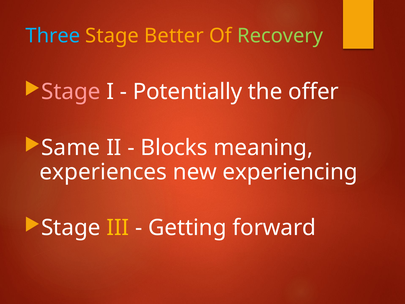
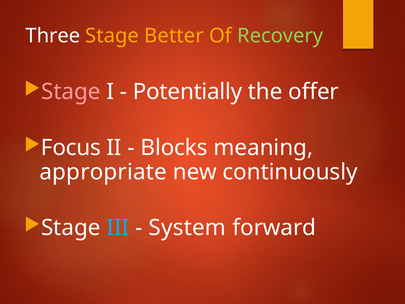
Three colour: light blue -> white
Same: Same -> Focus
experiences: experiences -> appropriate
experiencing: experiencing -> continuously
III colour: yellow -> light blue
Getting: Getting -> System
